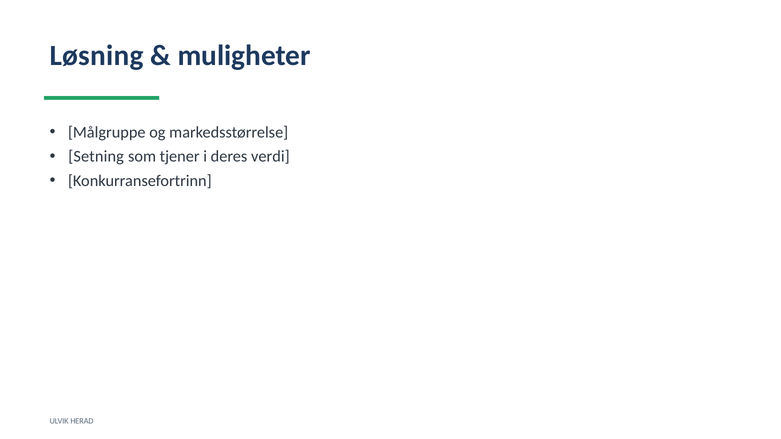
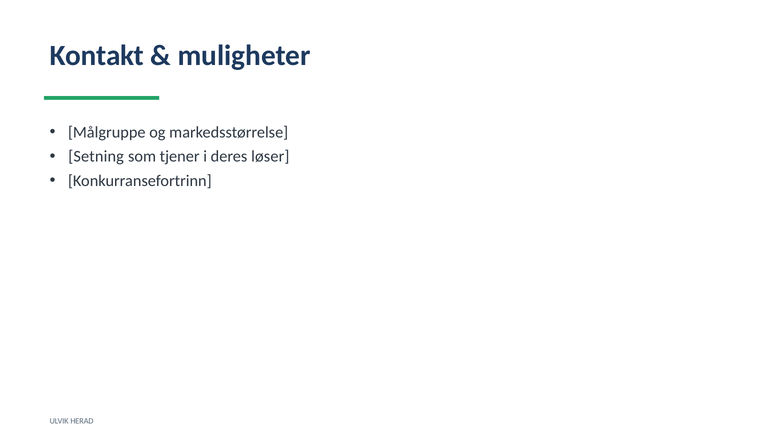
Løsning: Løsning -> Kontakt
verdi: verdi -> løser
